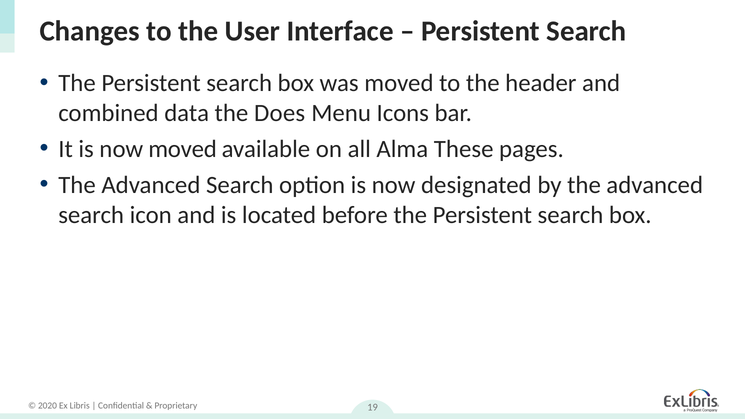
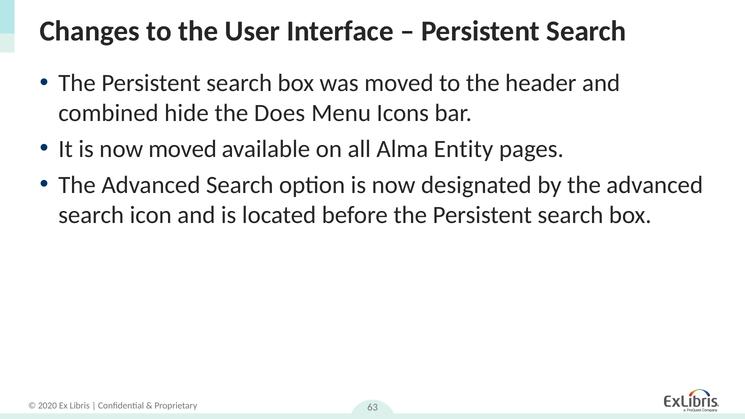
data: data -> hide
These: These -> Entity
19: 19 -> 63
